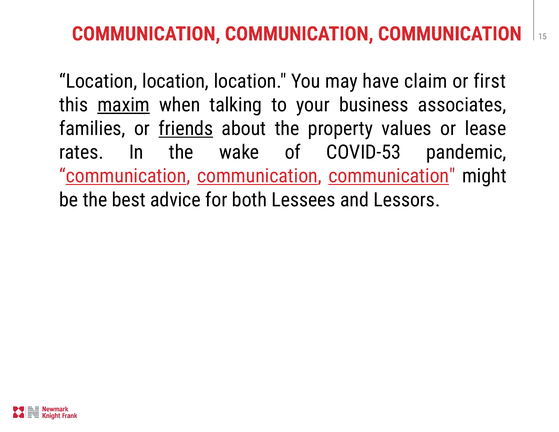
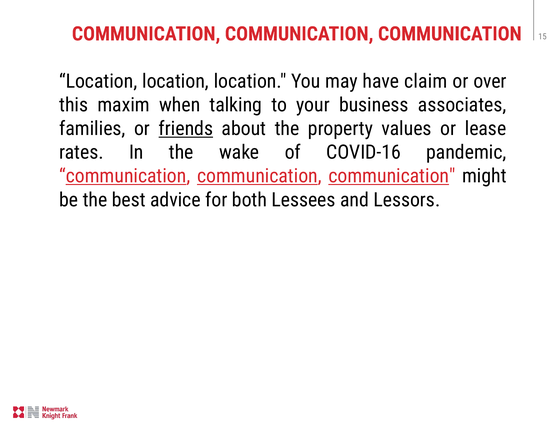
first: first -> over
maxim underline: present -> none
COVID-53: COVID-53 -> COVID-16
